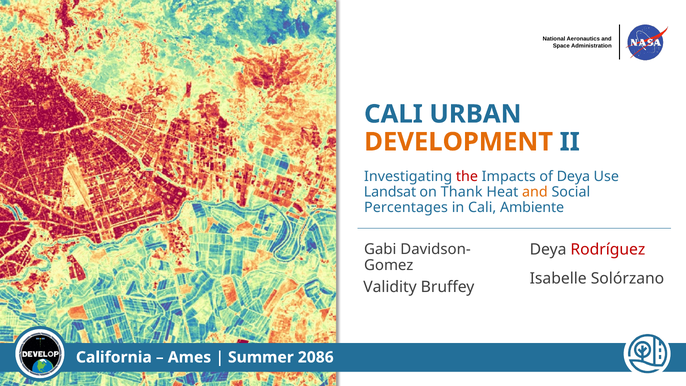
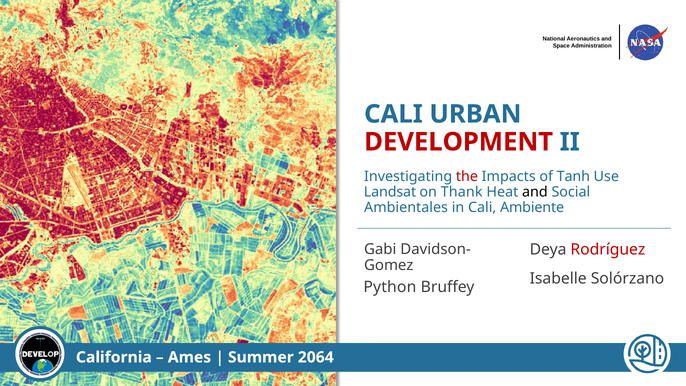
DEVELOPMENT colour: orange -> red
of Deya: Deya -> Tanh
and at (535, 192) colour: orange -> black
Percentages: Percentages -> Ambientales
Validity: Validity -> Python
2086: 2086 -> 2064
